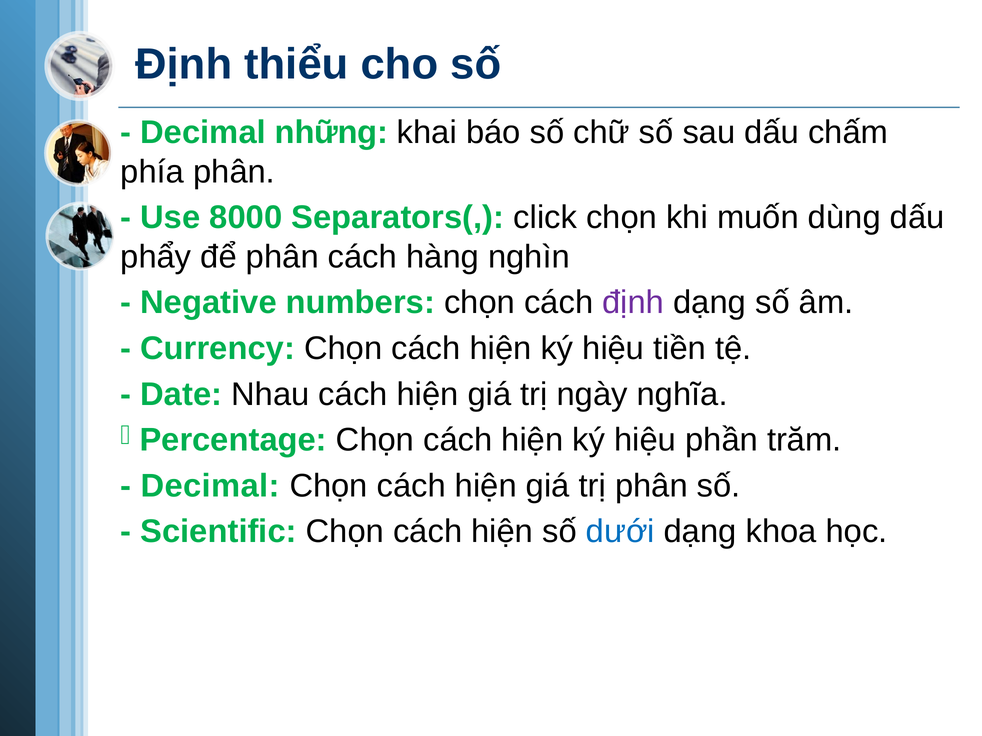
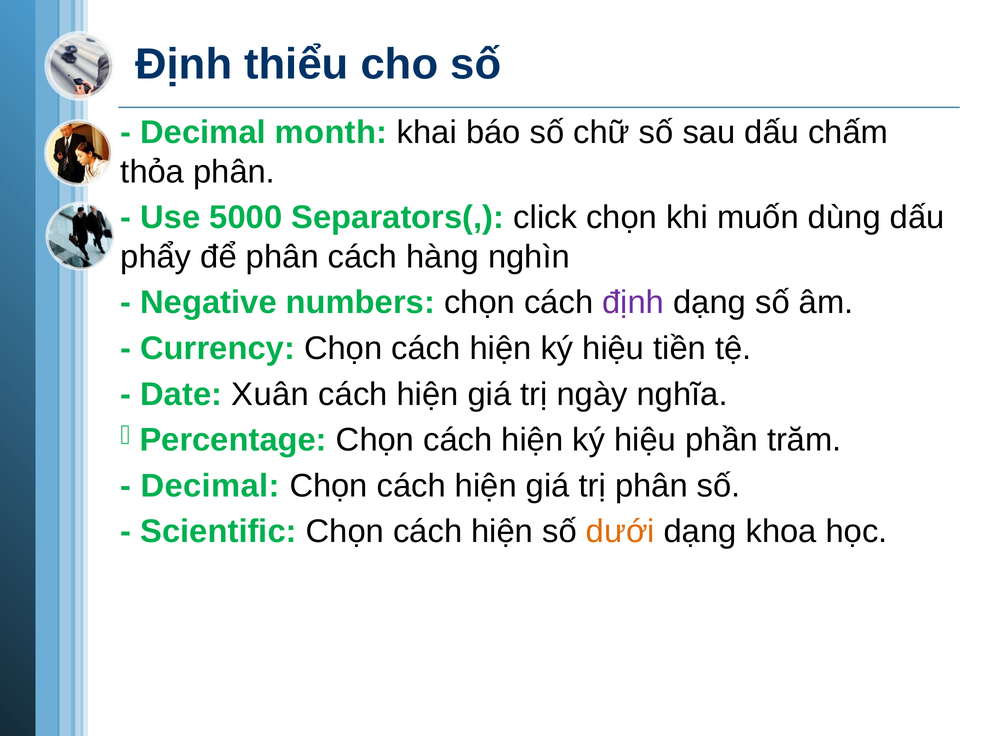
những: những -> month
phía: phía -> thỏa
8000: 8000 -> 5000
Nhau: Nhau -> Xuân
dưới colour: blue -> orange
